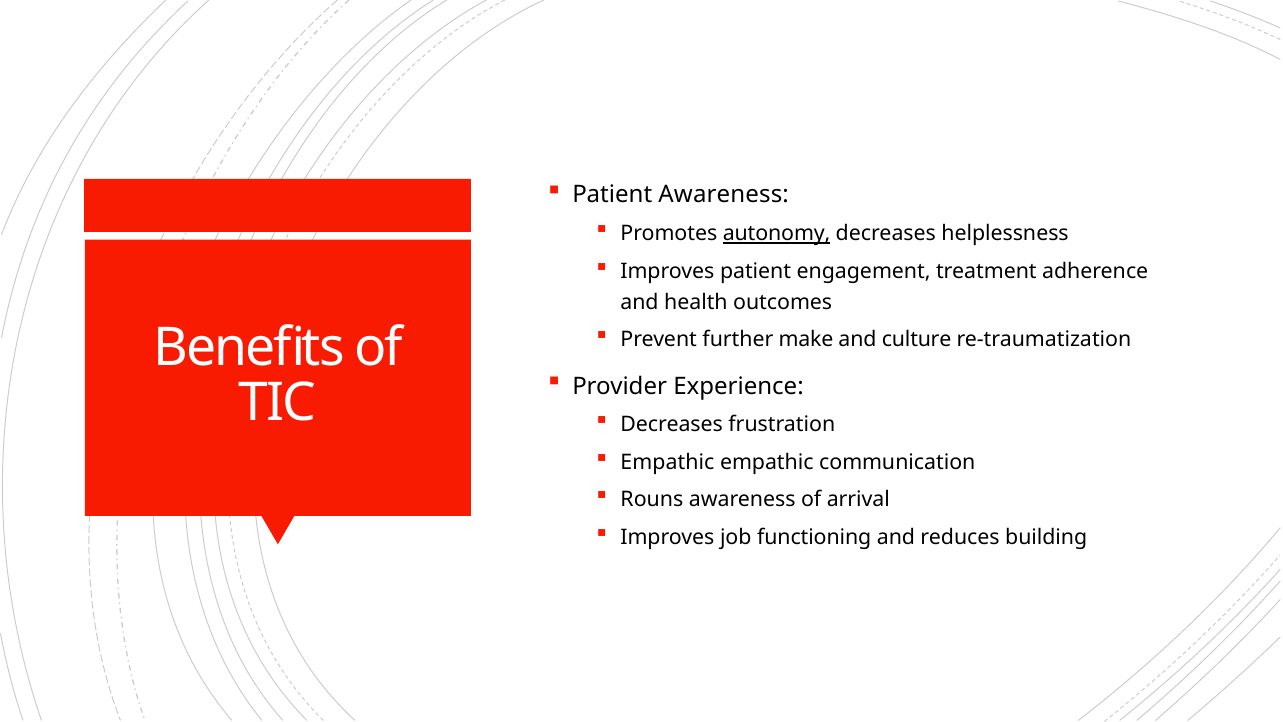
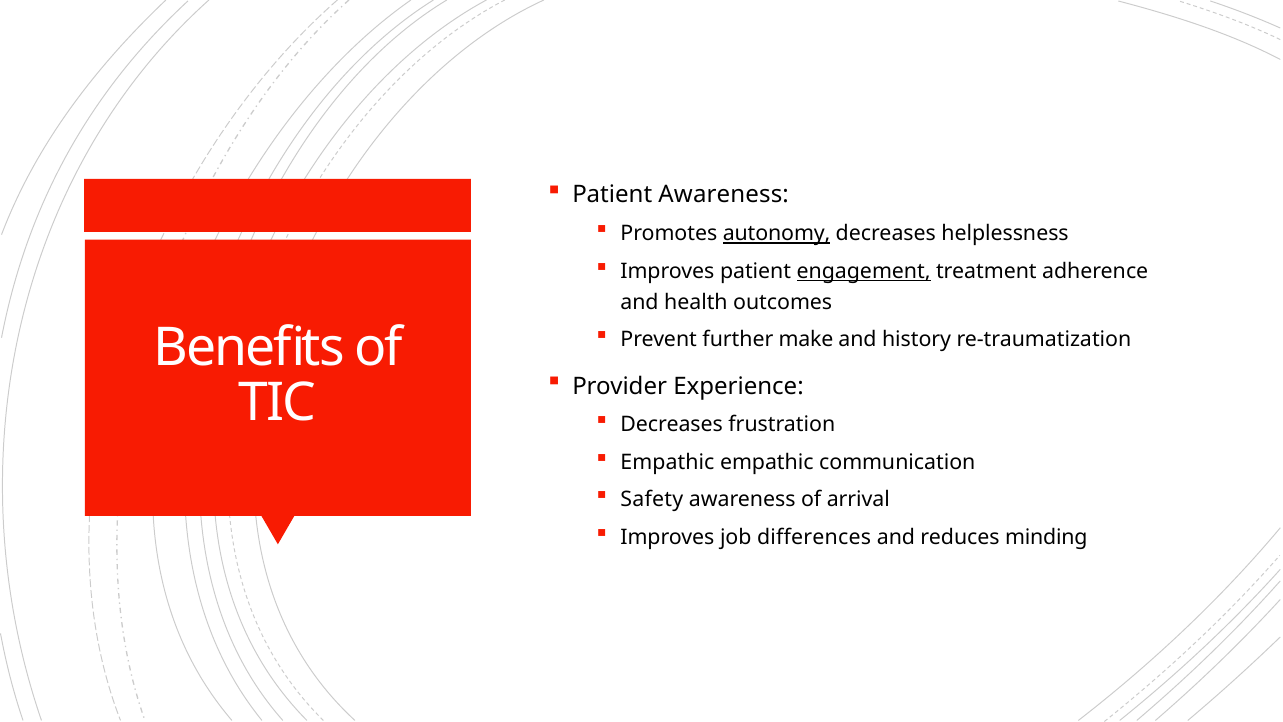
engagement underline: none -> present
culture: culture -> history
Rouns: Rouns -> Safety
functioning: functioning -> differences
building: building -> minding
